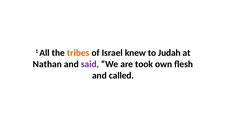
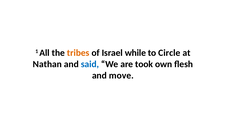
knew: knew -> while
Judah: Judah -> Circle
said colour: purple -> blue
called: called -> move
